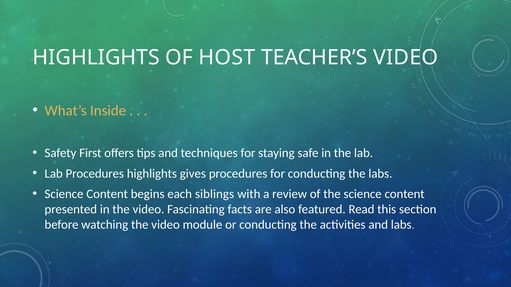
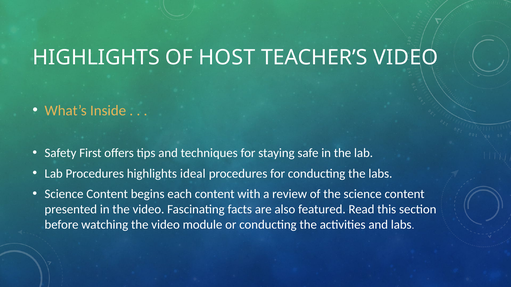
gives: gives -> ideal
each siblings: siblings -> content
